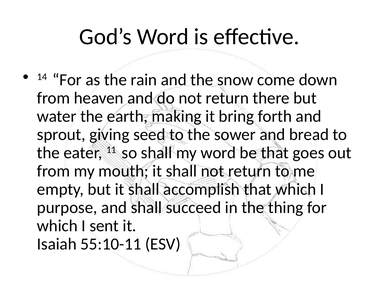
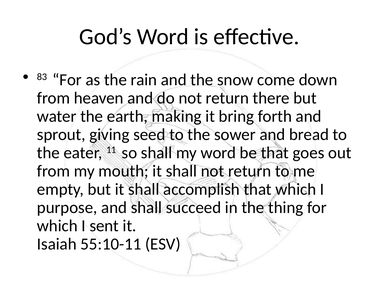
14: 14 -> 83
